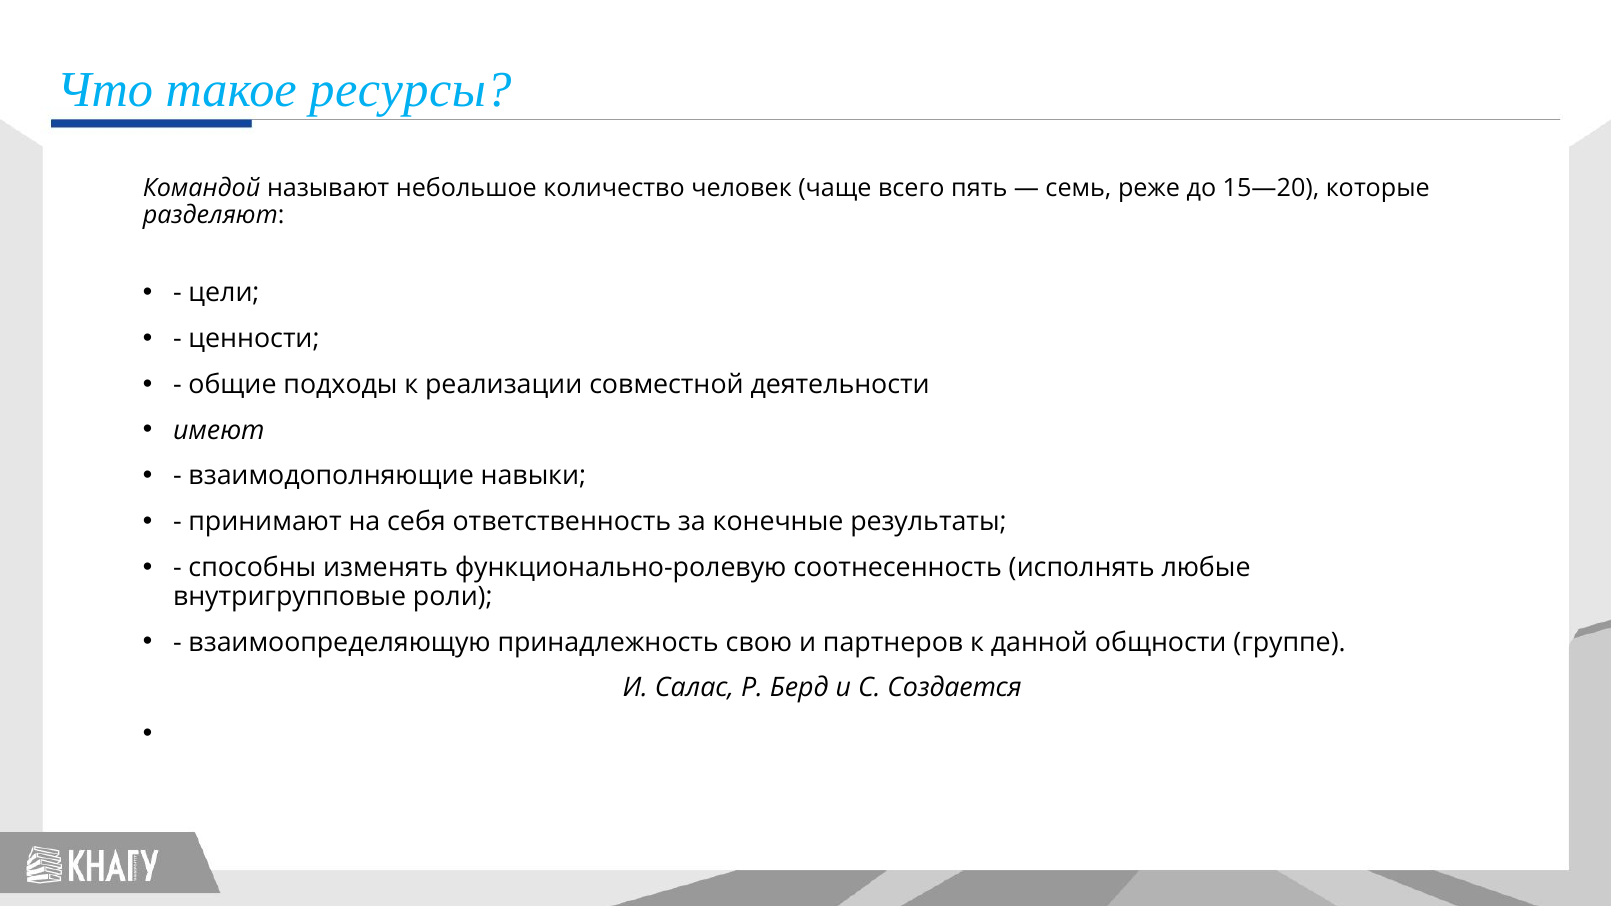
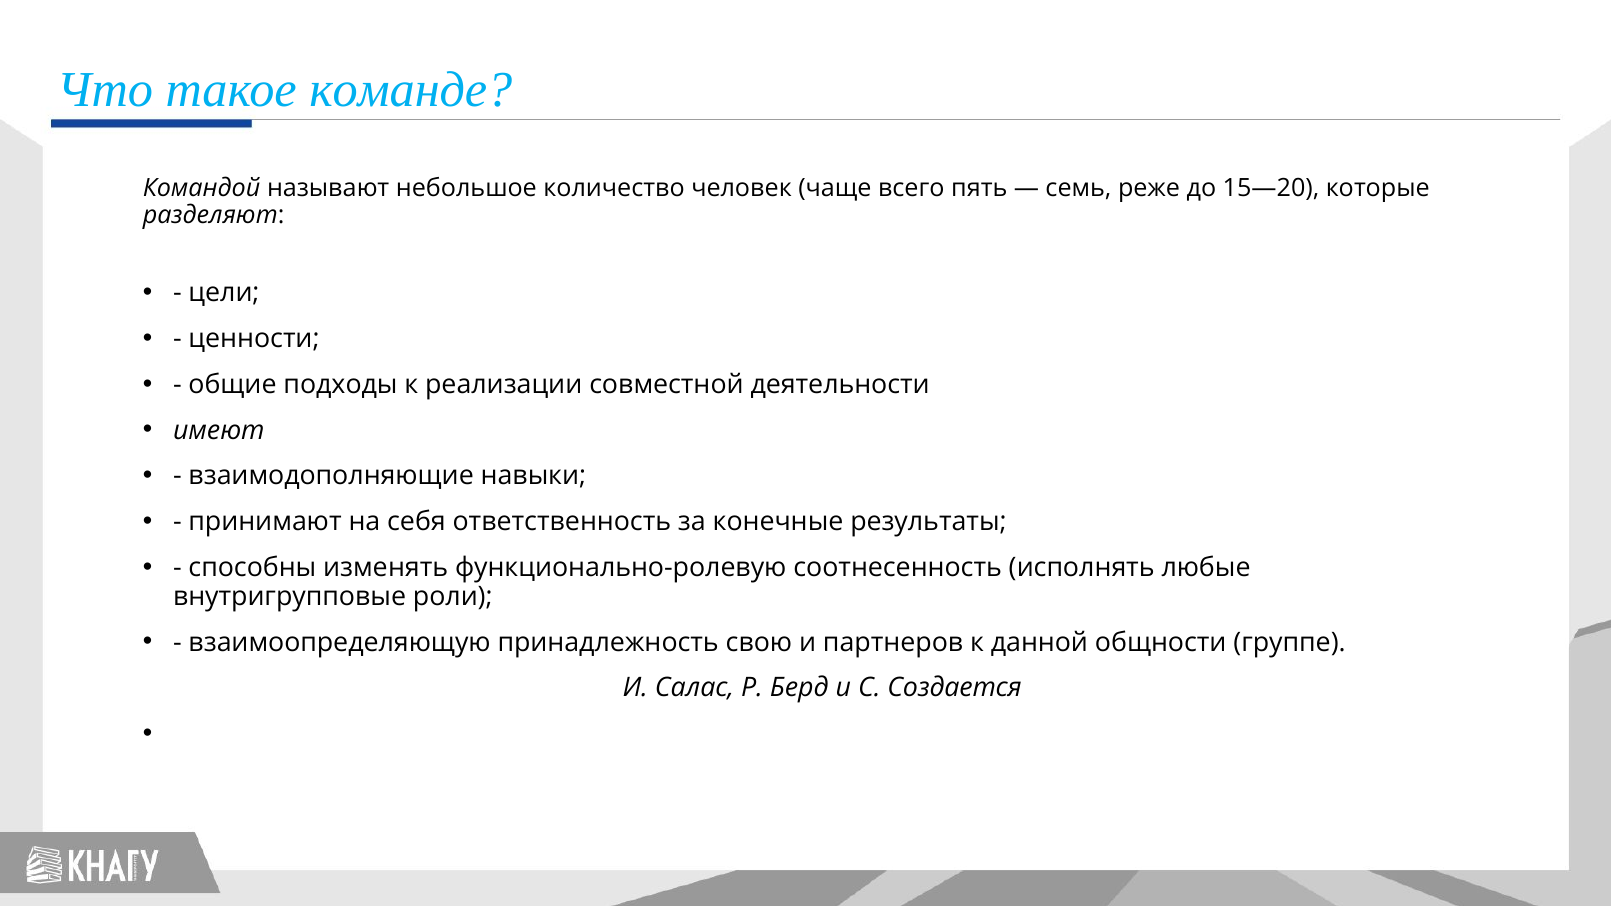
ресурсы: ресурсы -> команде
